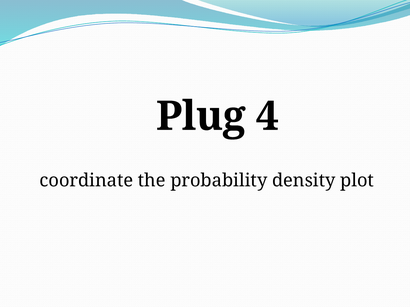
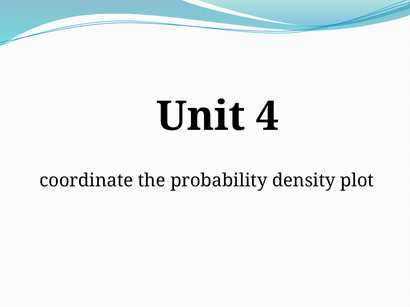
Plug: Plug -> Unit
